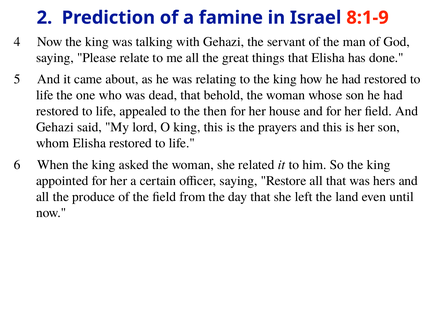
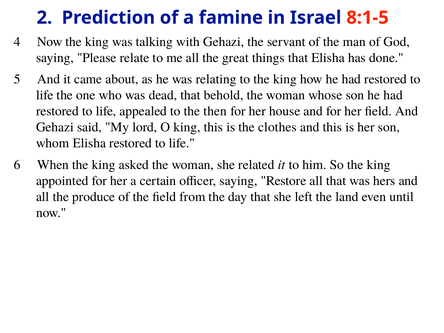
8:1-9: 8:1-9 -> 8:1-5
prayers: prayers -> clothes
